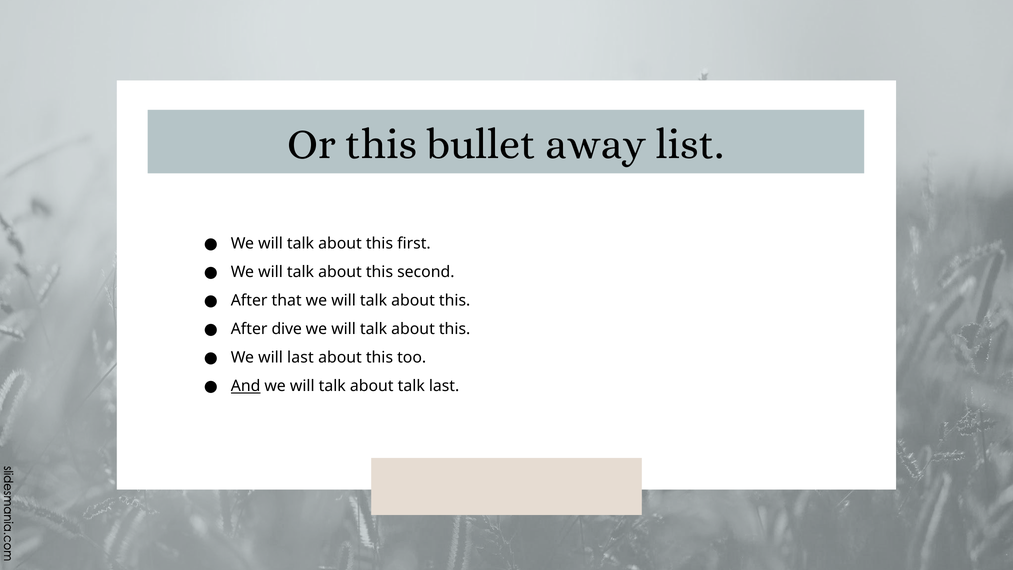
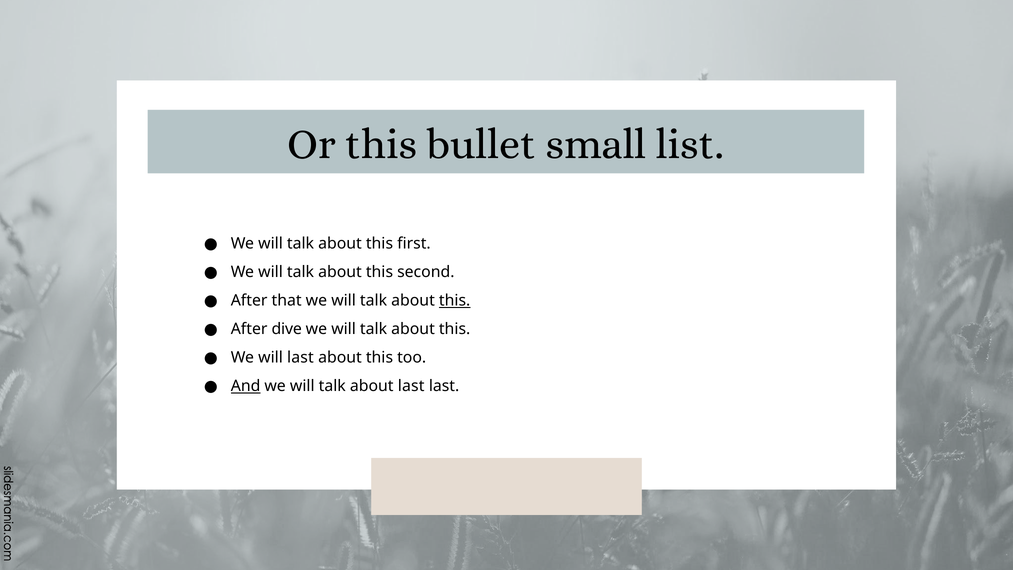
away: away -> small
this at (455, 301) underline: none -> present
about talk: talk -> last
